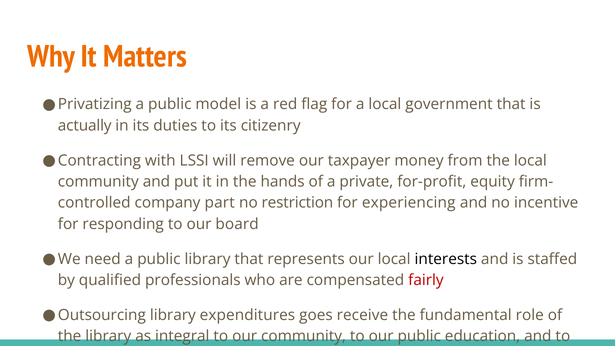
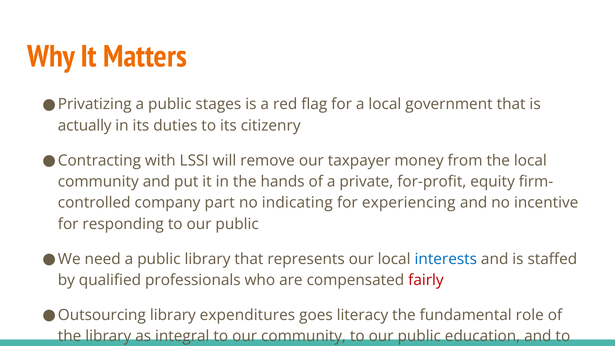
model: model -> stages
restriction: restriction -> indicating
responding to our board: board -> public
interests colour: black -> blue
receive: receive -> literacy
